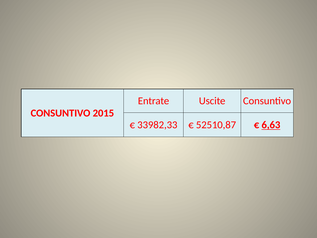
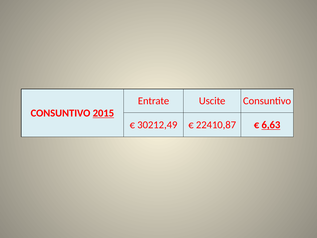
2015 underline: none -> present
33982,33: 33982,33 -> 30212,49
52510,87: 52510,87 -> 22410,87
